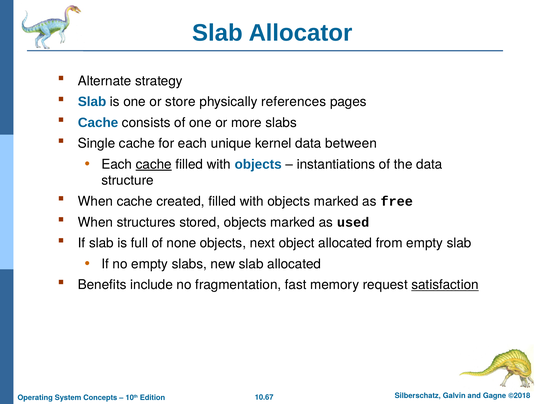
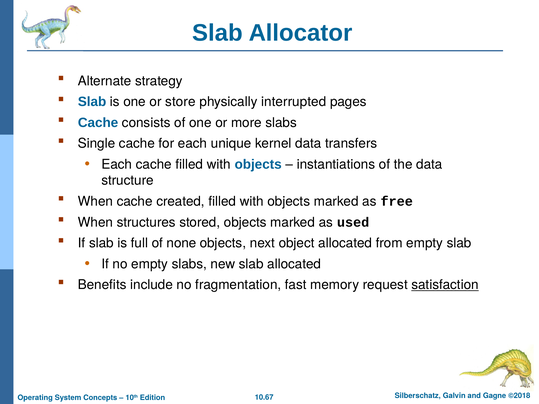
references: references -> interrupted
between: between -> transfers
cache at (154, 164) underline: present -> none
